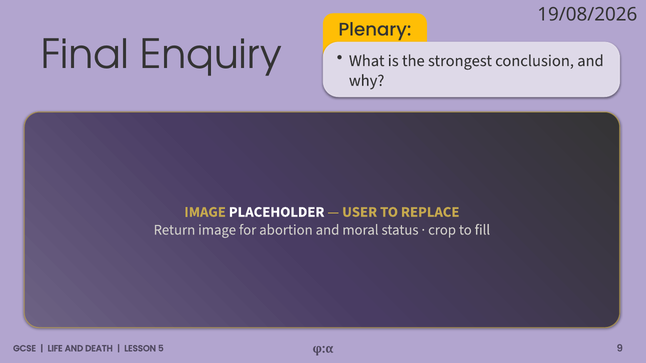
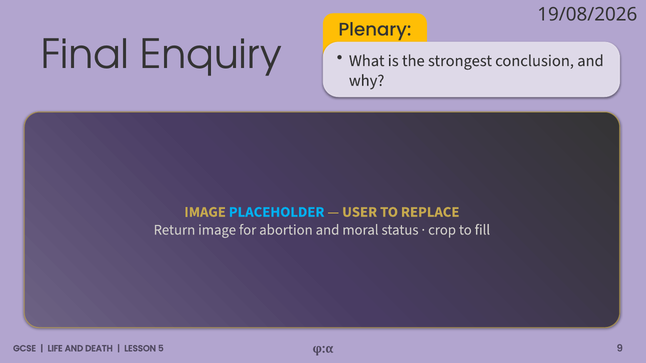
PLACEHOLDER colour: white -> light blue
